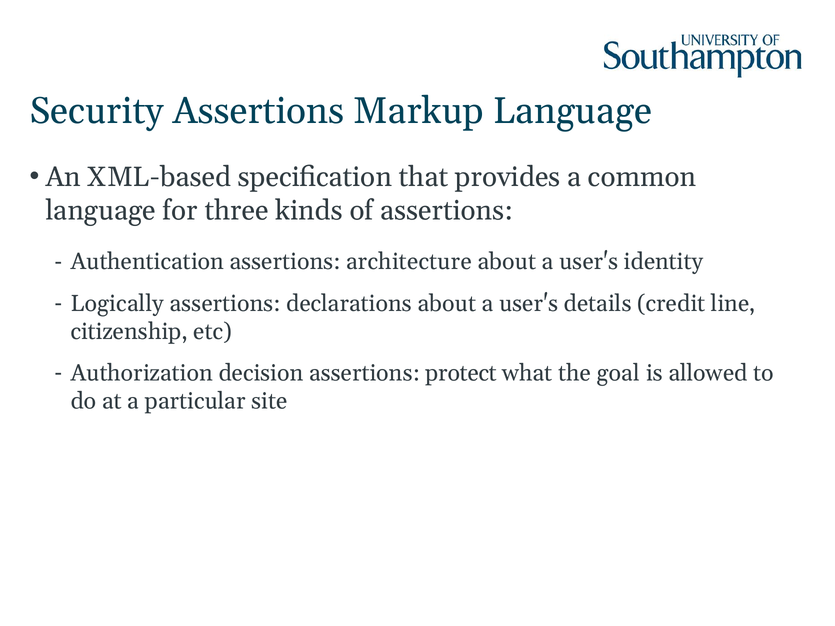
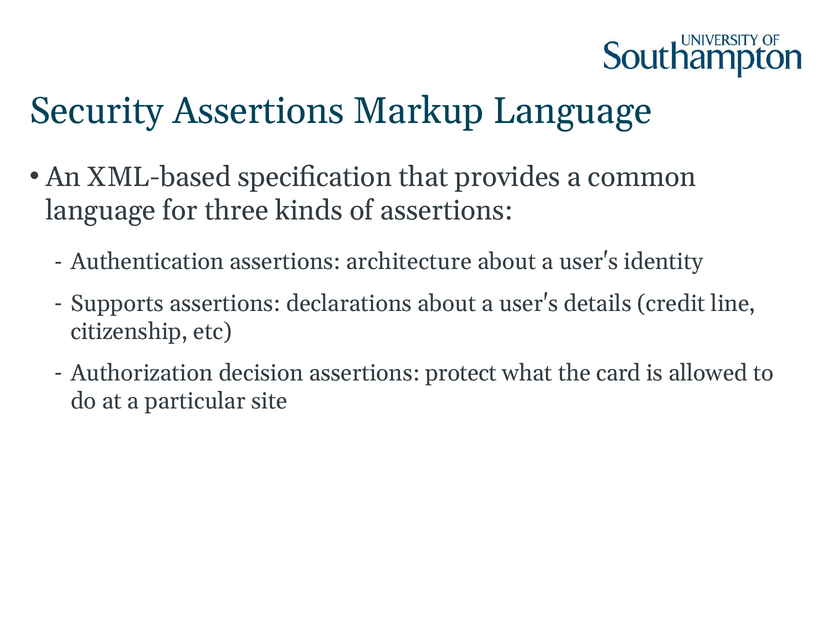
Logically: Logically -> Supports
goal: goal -> card
